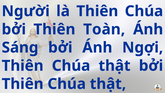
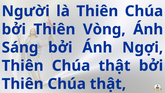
Toàn: Toàn -> Vòng
